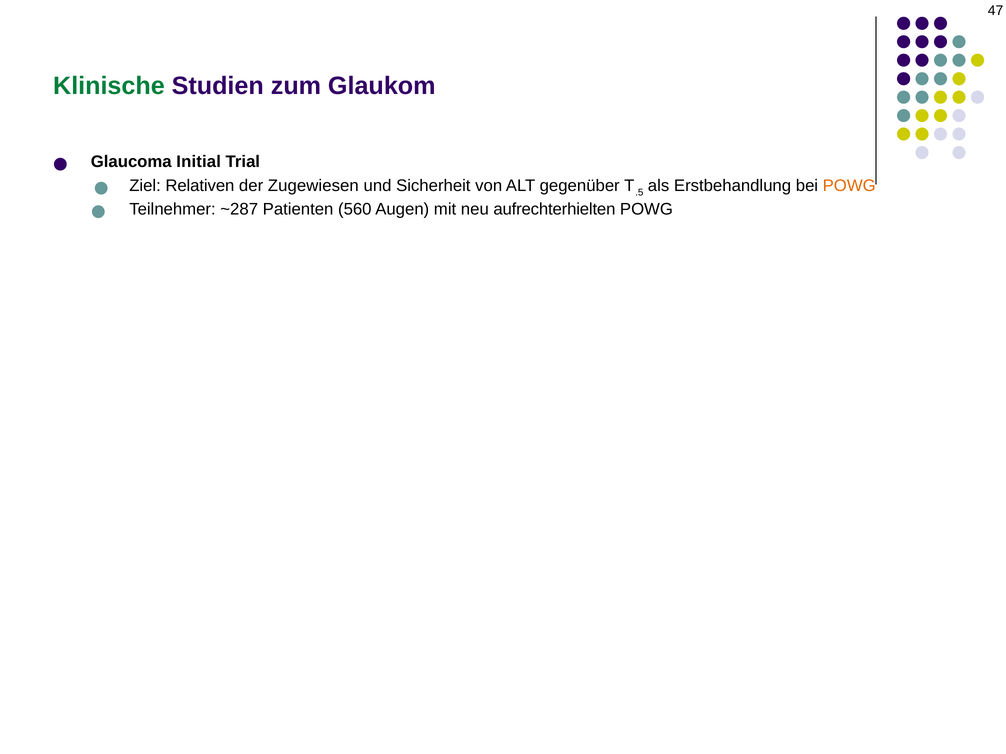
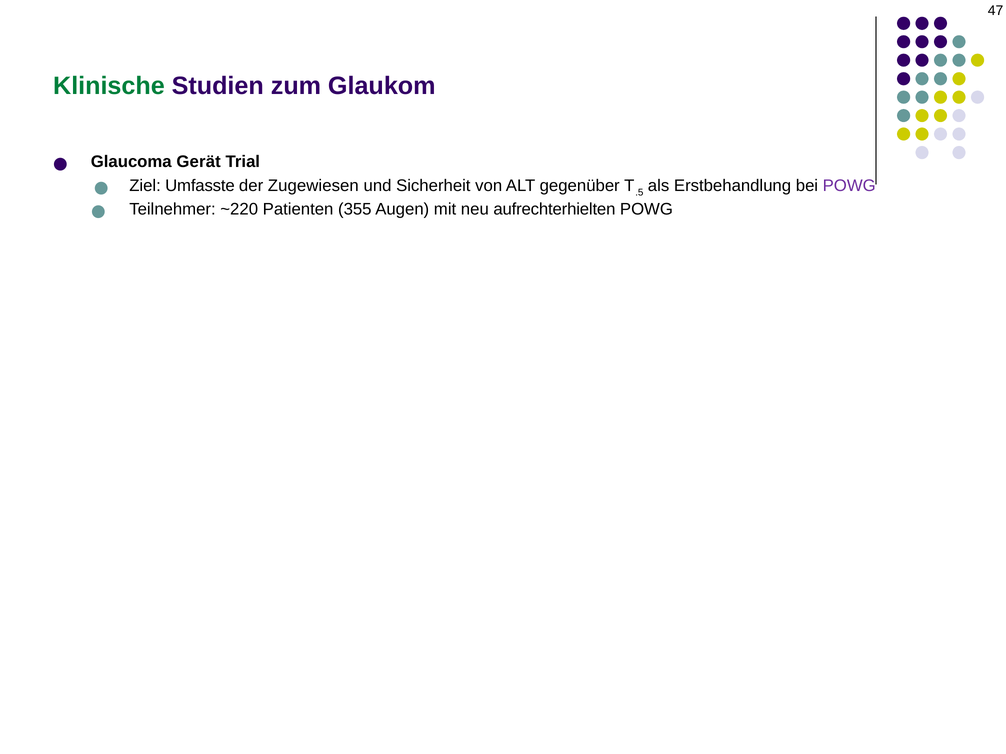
Initial: Initial -> Gerät
Relativen: Relativen -> Umfasste
POWG at (849, 186) colour: orange -> purple
~287: ~287 -> ~220
560: 560 -> 355
